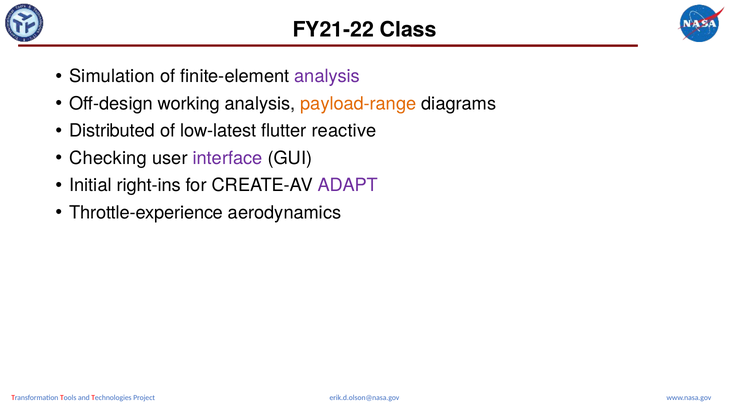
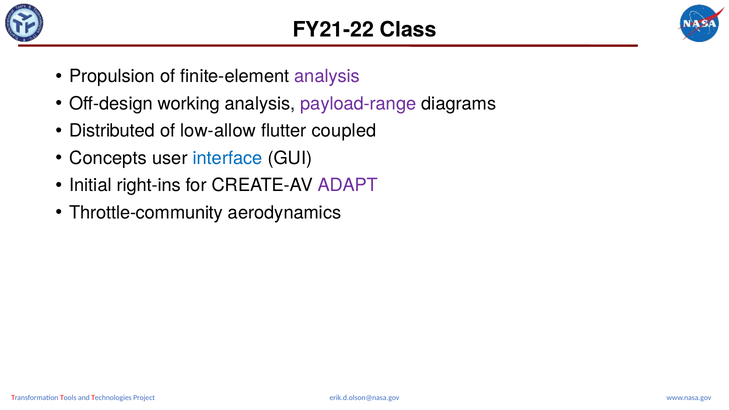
Simulation: Simulation -> Propulsion
payload-range colour: orange -> purple
low-latest: low-latest -> low-allow
reactive: reactive -> coupled
Checking: Checking -> Concepts
interface colour: purple -> blue
Throttle-experience: Throttle-experience -> Throttle-community
